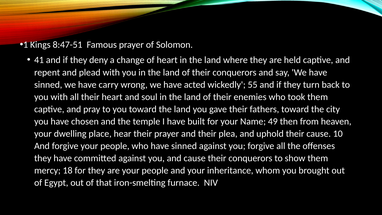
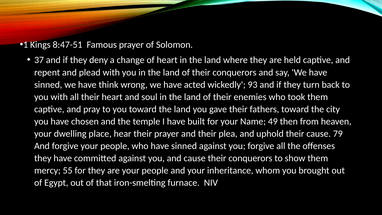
41: 41 -> 37
carry: carry -> think
55: 55 -> 93
10: 10 -> 79
18: 18 -> 55
